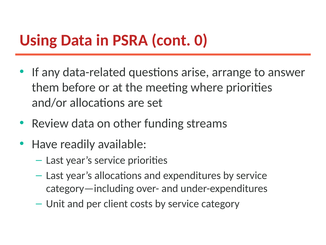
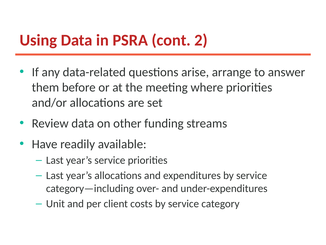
0: 0 -> 2
